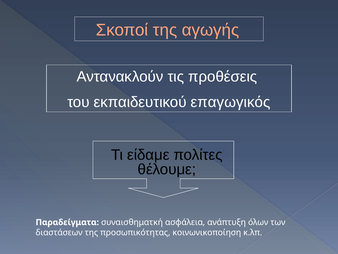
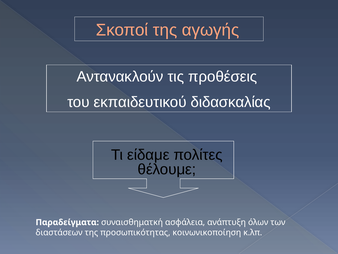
επαγωγικός: επαγωγικός -> διδασκαλίας
